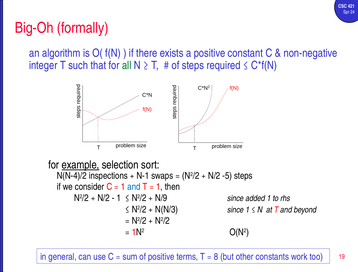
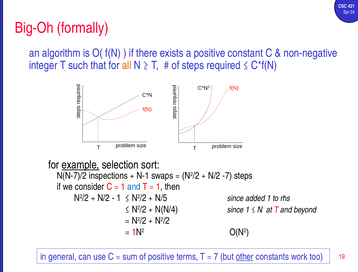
all colour: green -> orange
N(N-4)/2: N(N-4)/2 -> N(N-7)/2
-5: -5 -> -7
N/9: N/9 -> N/5
N(N/3: N(N/3 -> N(N/4
8: 8 -> 7
other underline: none -> present
